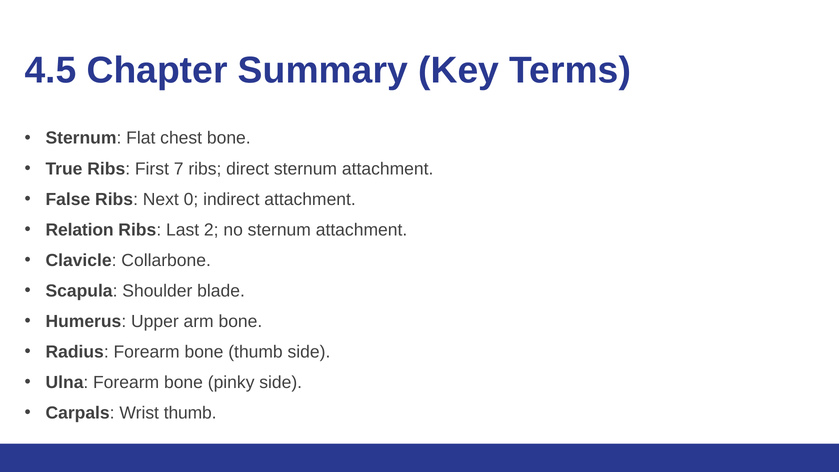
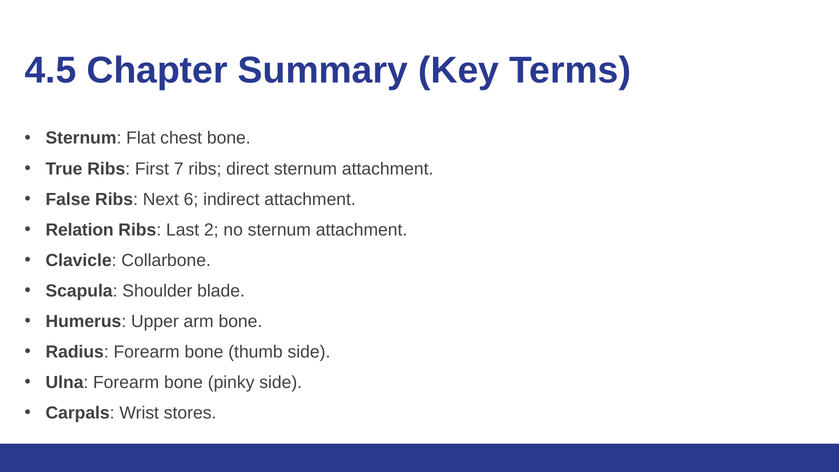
0: 0 -> 6
Wrist thumb: thumb -> stores
